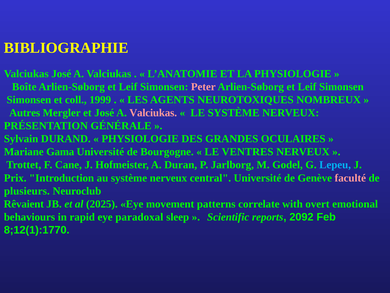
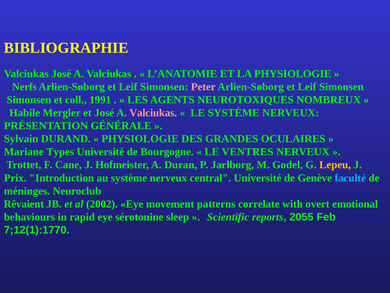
Boîte: Boîte -> Nerfs
1999: 1999 -> 1991
Autres: Autres -> Habile
Gama: Gama -> Types
Lepeu colour: light blue -> yellow
faculté colour: pink -> light blue
plusieurs: plusieurs -> méninges
2025: 2025 -> 2002
paradoxal: paradoxal -> sérotonine
2092: 2092 -> 2055
8;12(1):1770: 8;12(1):1770 -> 7;12(1):1770
